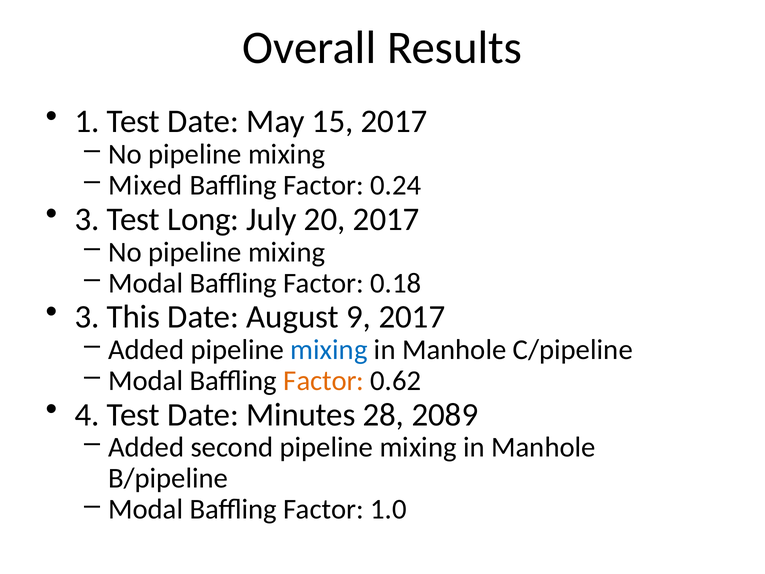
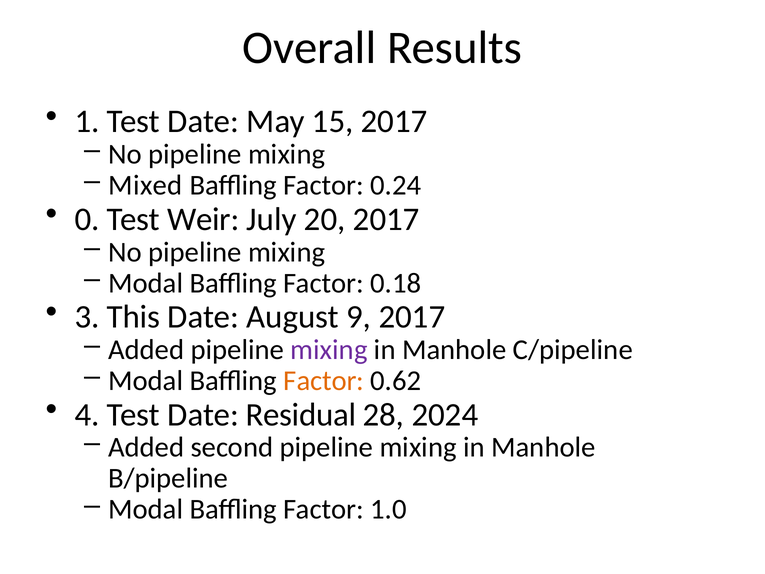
3 at (87, 219): 3 -> 0
Long: Long -> Weir
mixing at (329, 350) colour: blue -> purple
Minutes: Minutes -> Residual
2089: 2089 -> 2024
